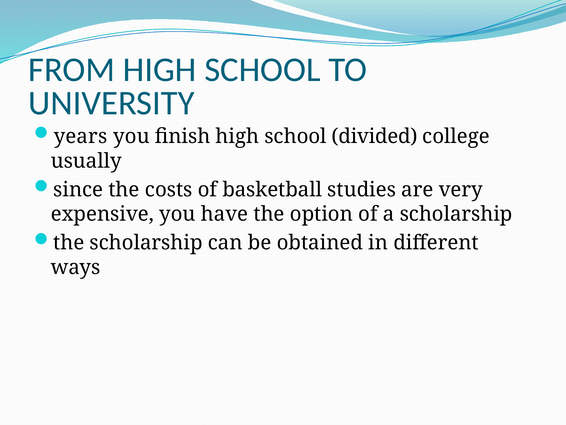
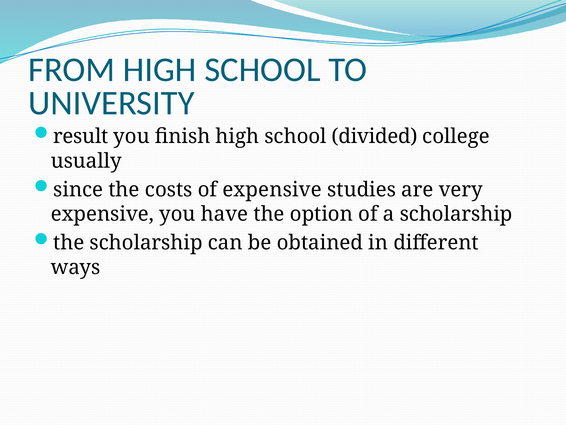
years: years -> result
of basketball: basketball -> expensive
